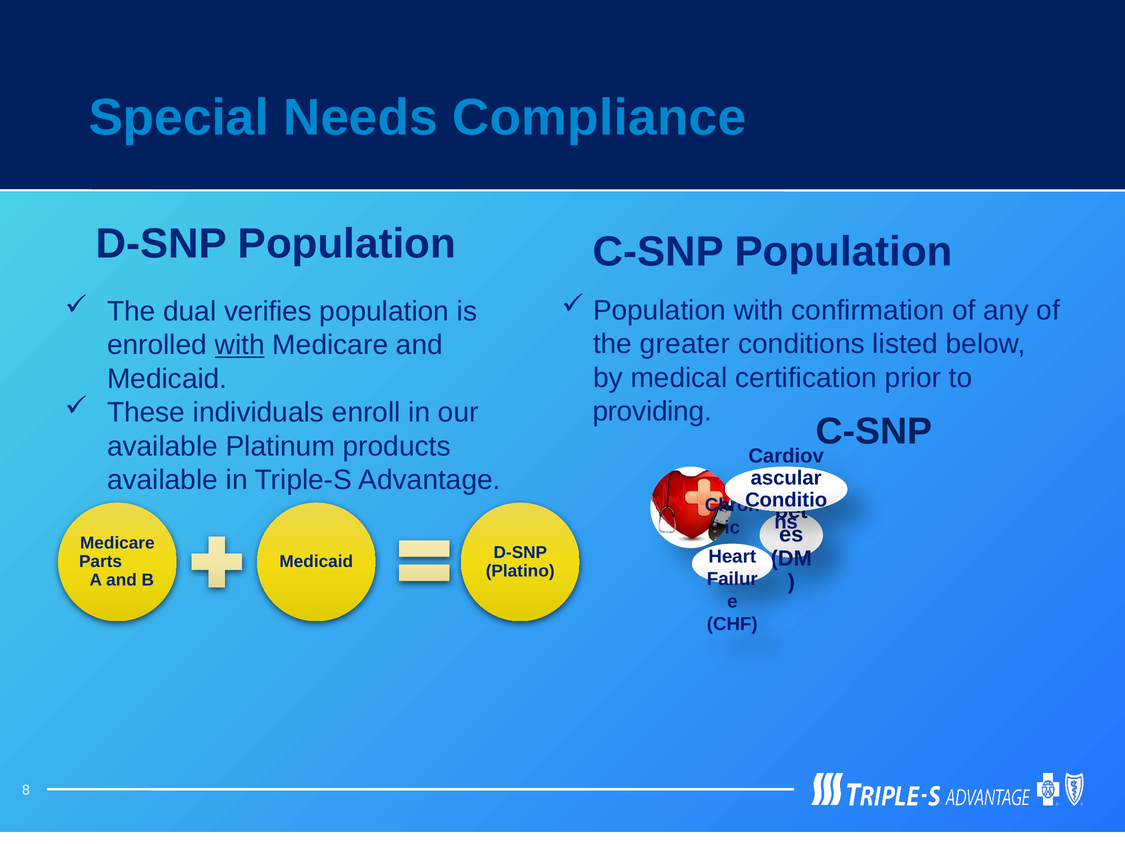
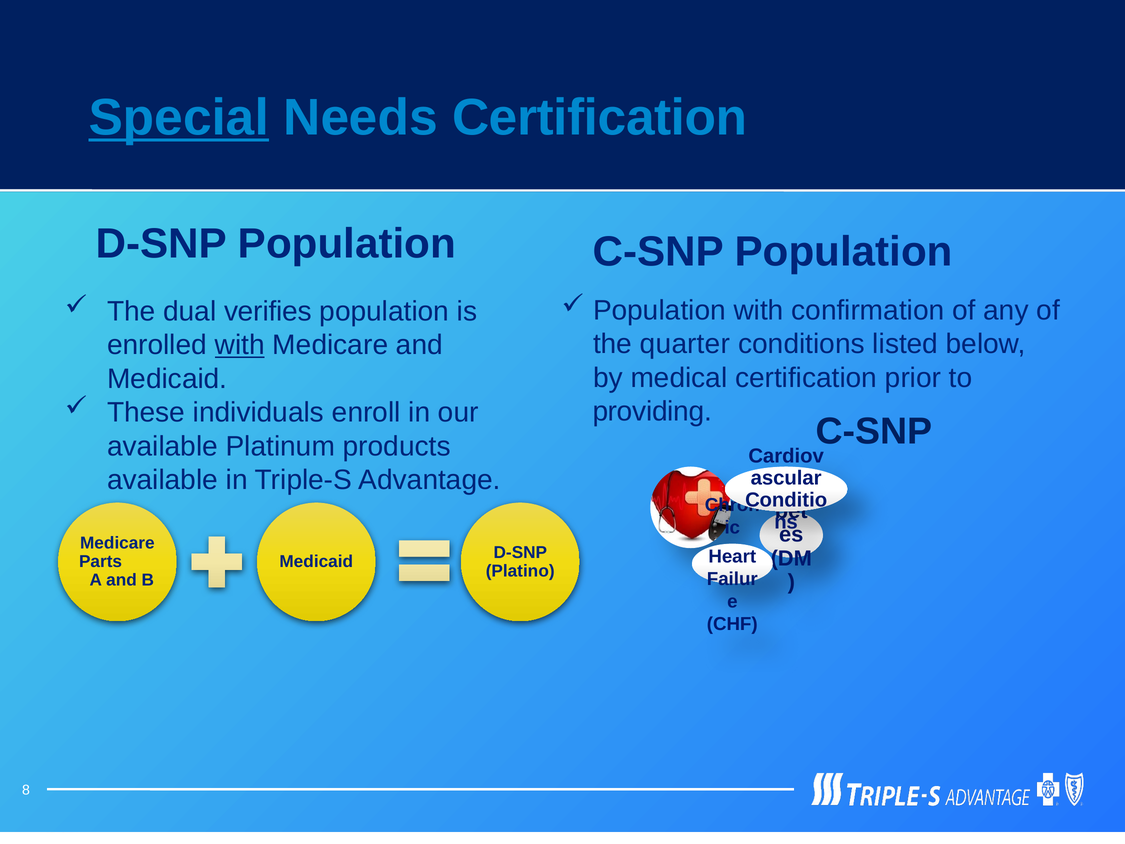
Special underline: none -> present
Needs Compliance: Compliance -> Certification
greater: greater -> quarter
